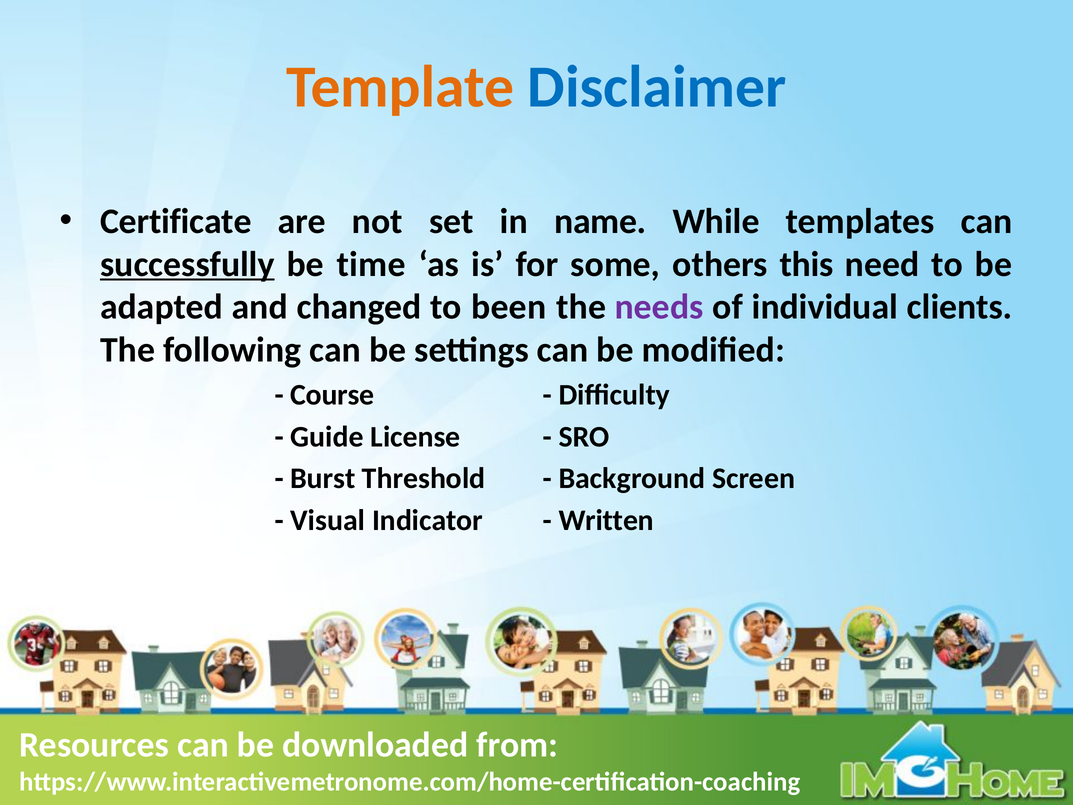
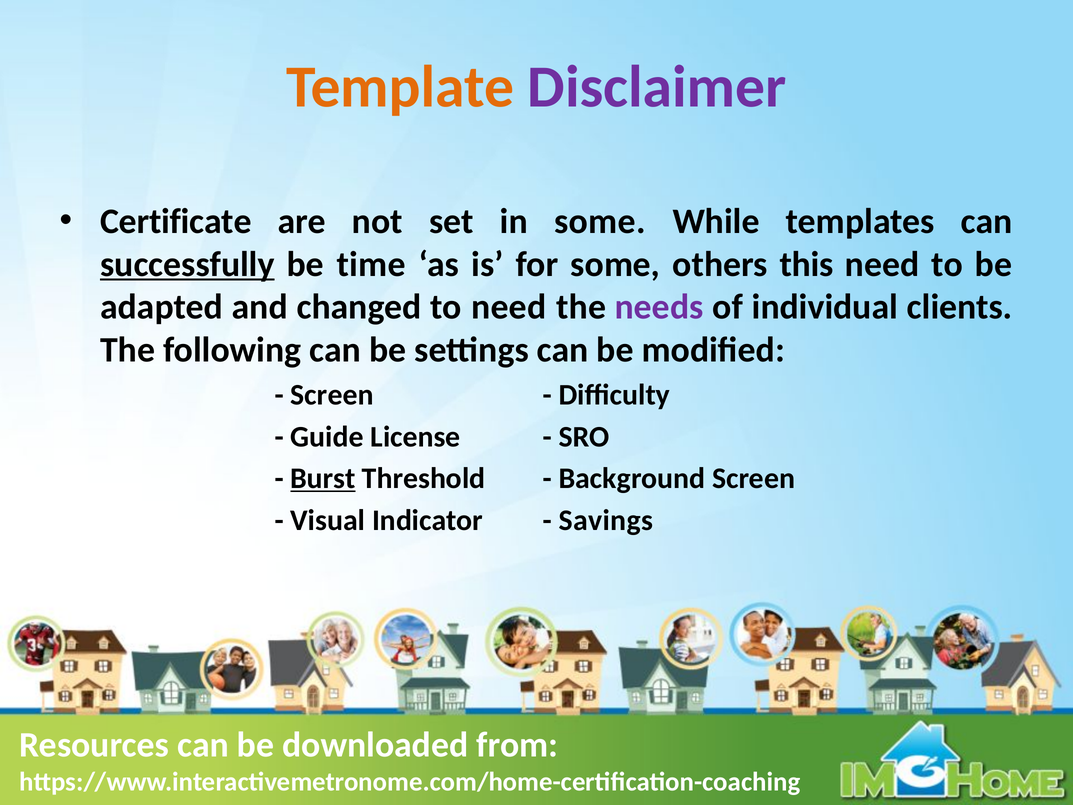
Disclaimer colour: blue -> purple
in name: name -> some
to been: been -> need
Course at (332, 395): Course -> Screen
Burst underline: none -> present
Written: Written -> Savings
